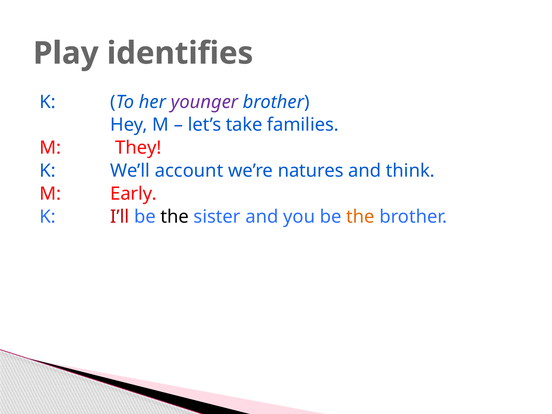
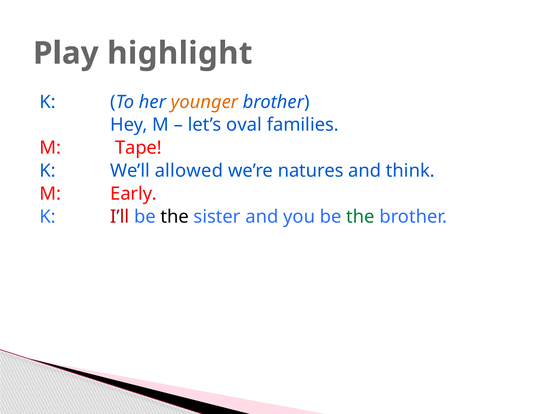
identifies: identifies -> highlight
younger colour: purple -> orange
take: take -> oval
They: They -> Tape
account: account -> allowed
the at (361, 217) colour: orange -> green
